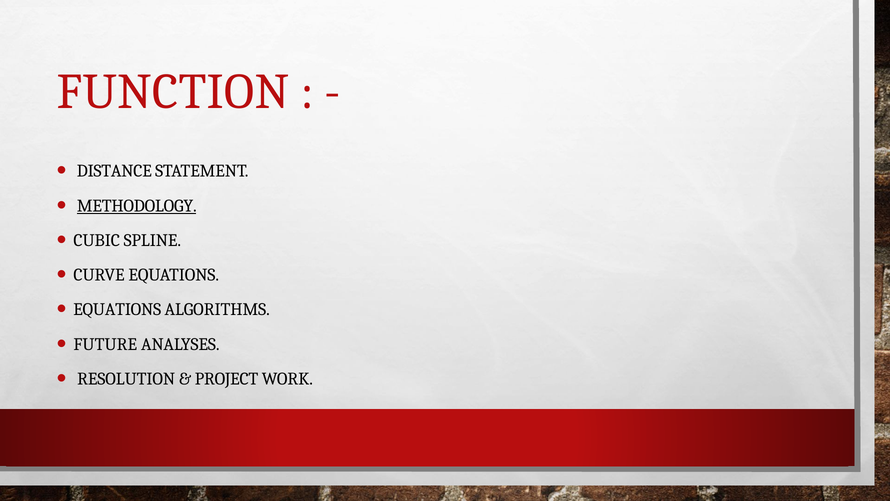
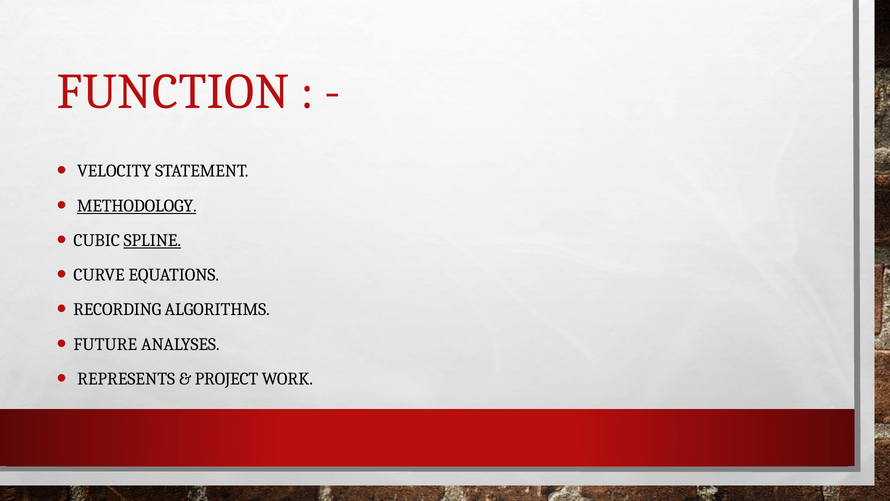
DISTANCE: DISTANCE -> VELOCITY
SPLINE underline: none -> present
EQUATIONS at (117, 309): EQUATIONS -> RECORDING
RESOLUTION: RESOLUTION -> REPRESENTS
